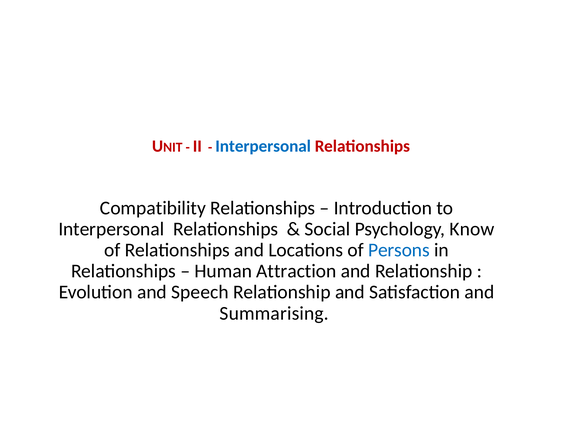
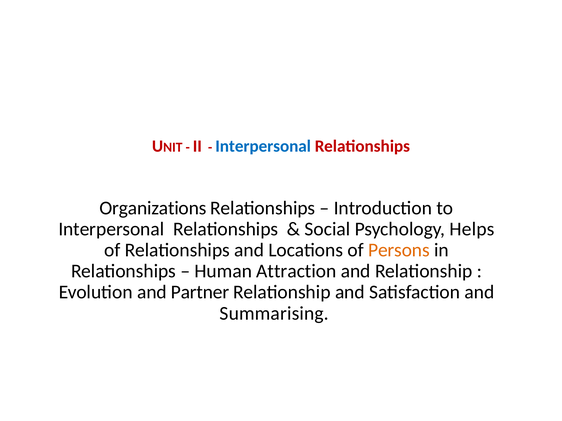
Compatibility: Compatibility -> Organizations
Know: Know -> Helps
Persons colour: blue -> orange
Speech: Speech -> Partner
